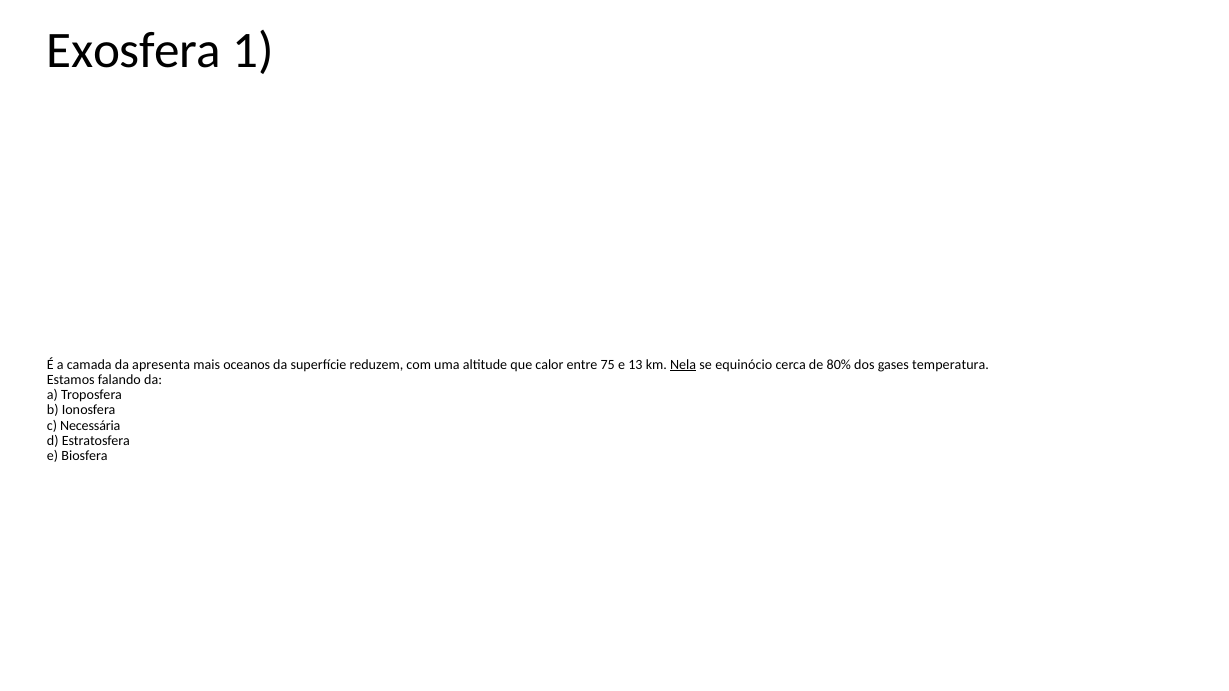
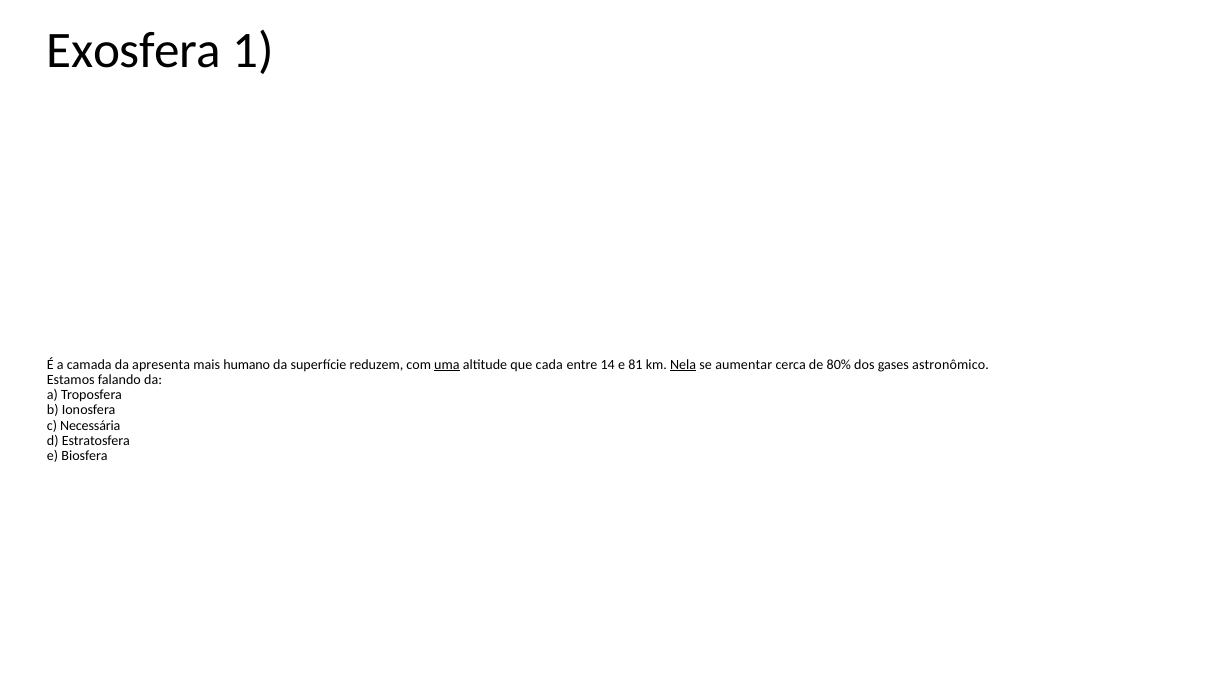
oceanos: oceanos -> humano
uma underline: none -> present
calor: calor -> cada
75: 75 -> 14
13: 13 -> 81
equinócio: equinócio -> aumentar
temperatura: temperatura -> astronômico
